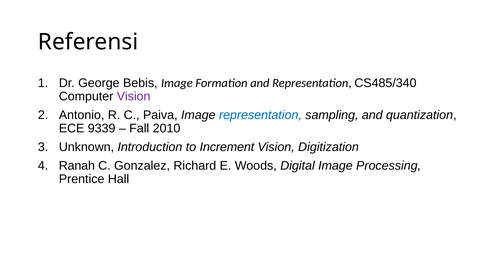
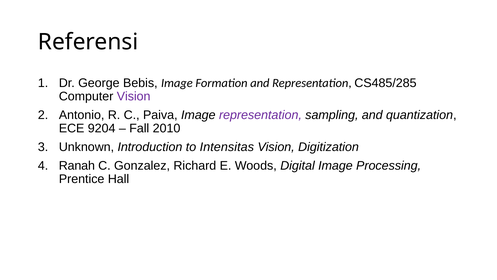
CS485/340: CS485/340 -> CS485/285
representation at (260, 115) colour: blue -> purple
9339: 9339 -> 9204
Increment: Increment -> Intensitas
